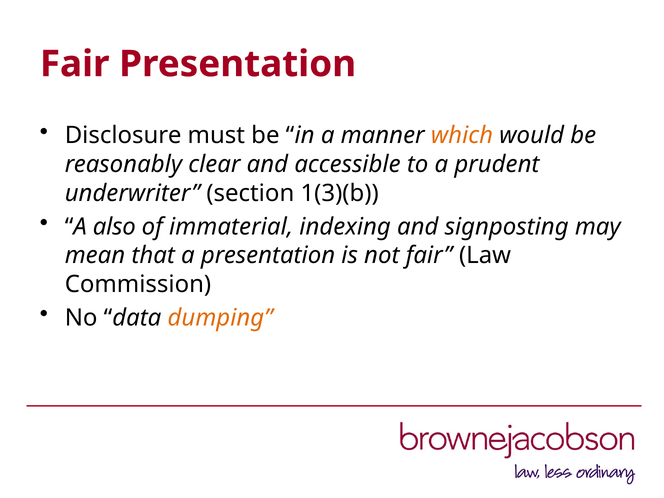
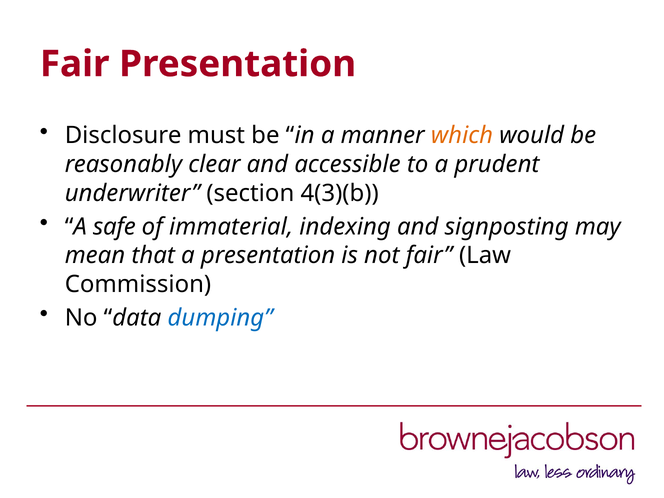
1(3)(b: 1(3)(b -> 4(3)(b
also: also -> safe
dumping colour: orange -> blue
